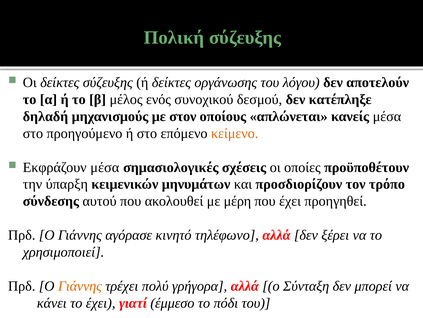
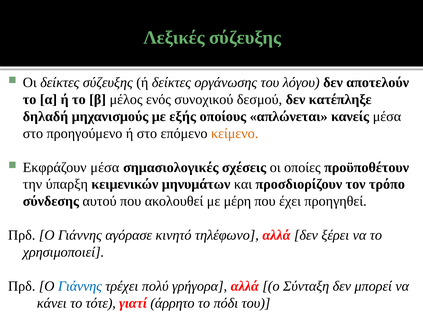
Πολική: Πολική -> Λεξικές
στον: στον -> εξής
Γιάννης at (80, 285) colour: orange -> blue
το έχει: έχει -> τότε
έμμεσο: έμμεσο -> άρρητο
